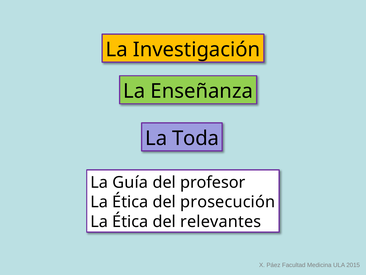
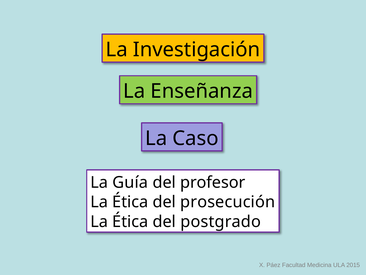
Toda: Toda -> Caso
relevantes: relevantes -> postgrado
